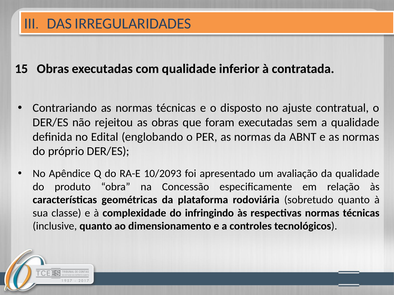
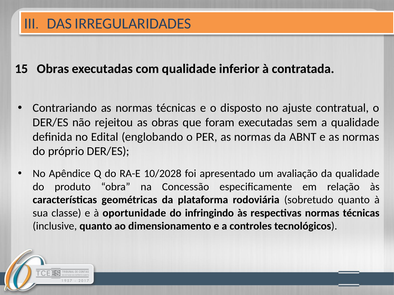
10/2093: 10/2093 -> 10/2028
complexidade: complexidade -> oportunidade
